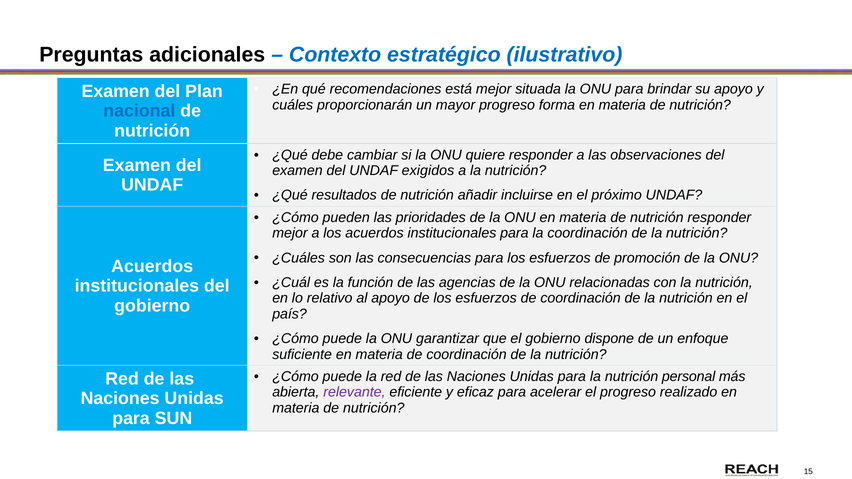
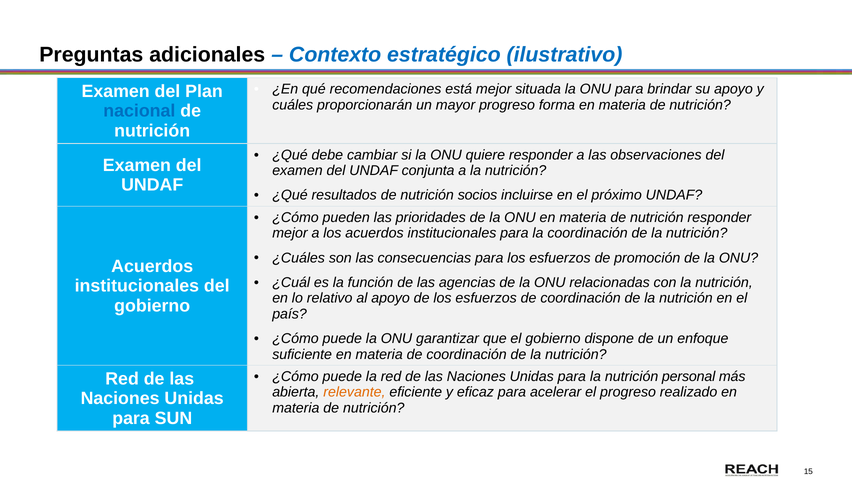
exigidos: exigidos -> conjunta
añadir: añadir -> socios
relevante colour: purple -> orange
